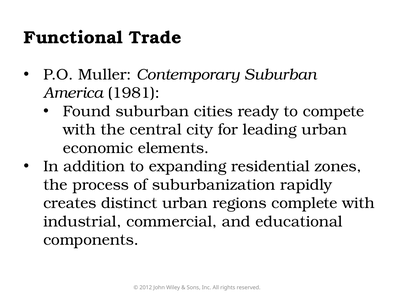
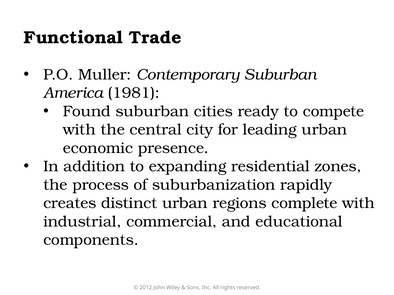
elements: elements -> presence
